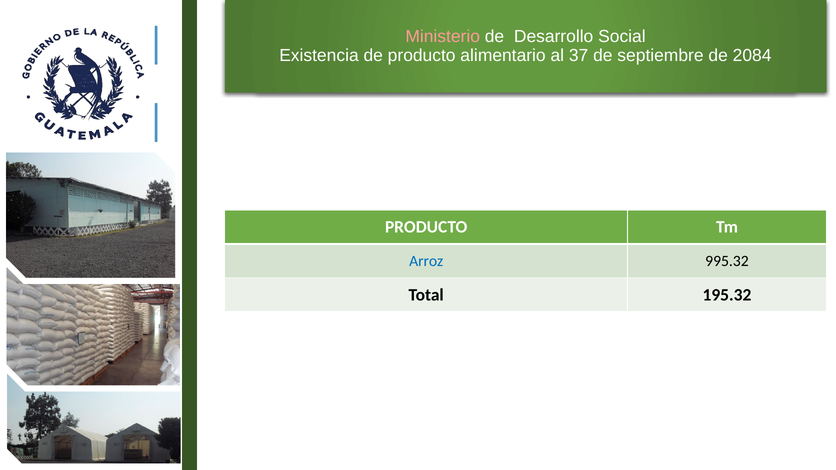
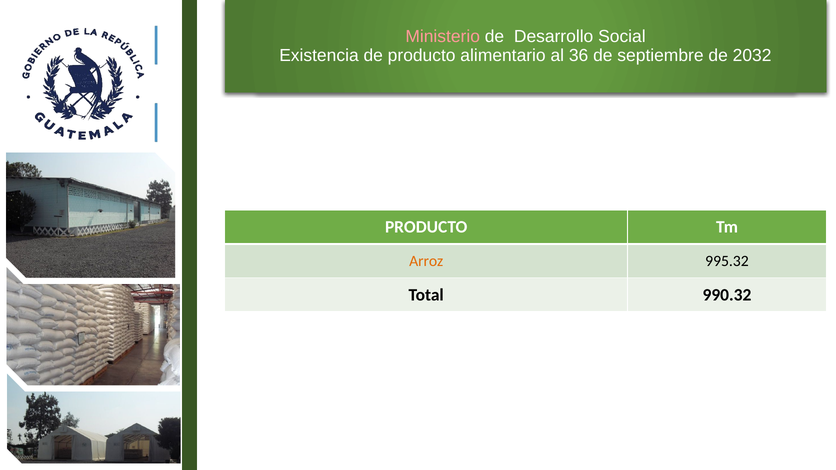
37: 37 -> 36
2084: 2084 -> 2032
Arroz colour: blue -> orange
195.32: 195.32 -> 990.32
